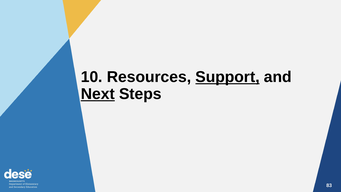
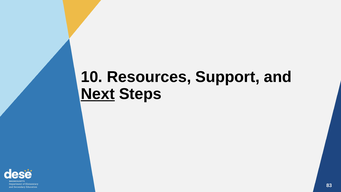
Support underline: present -> none
